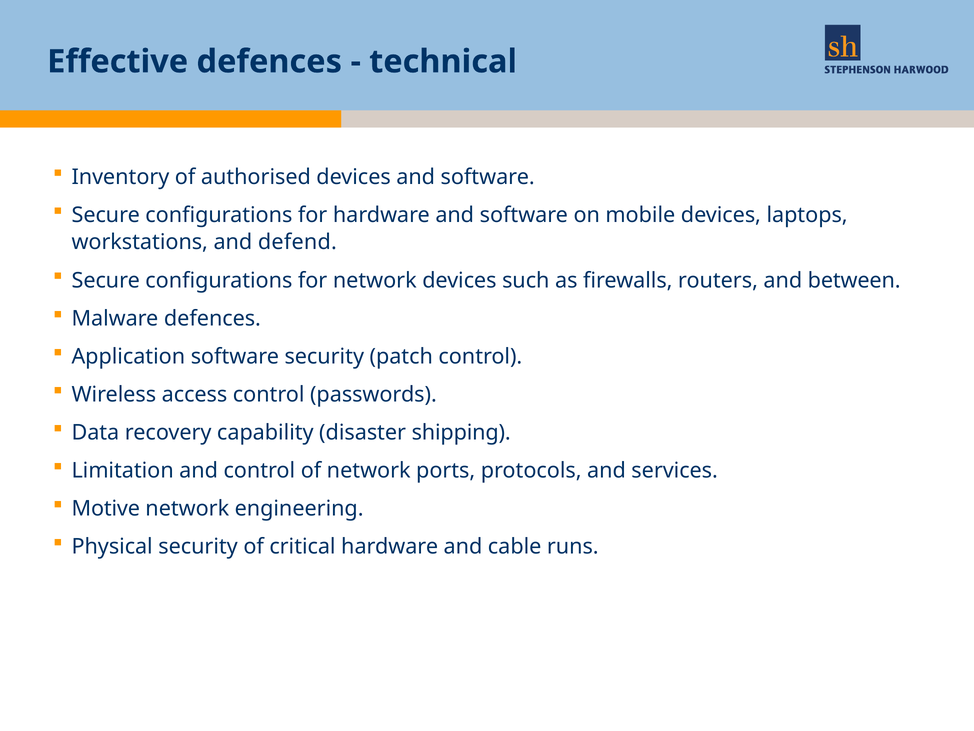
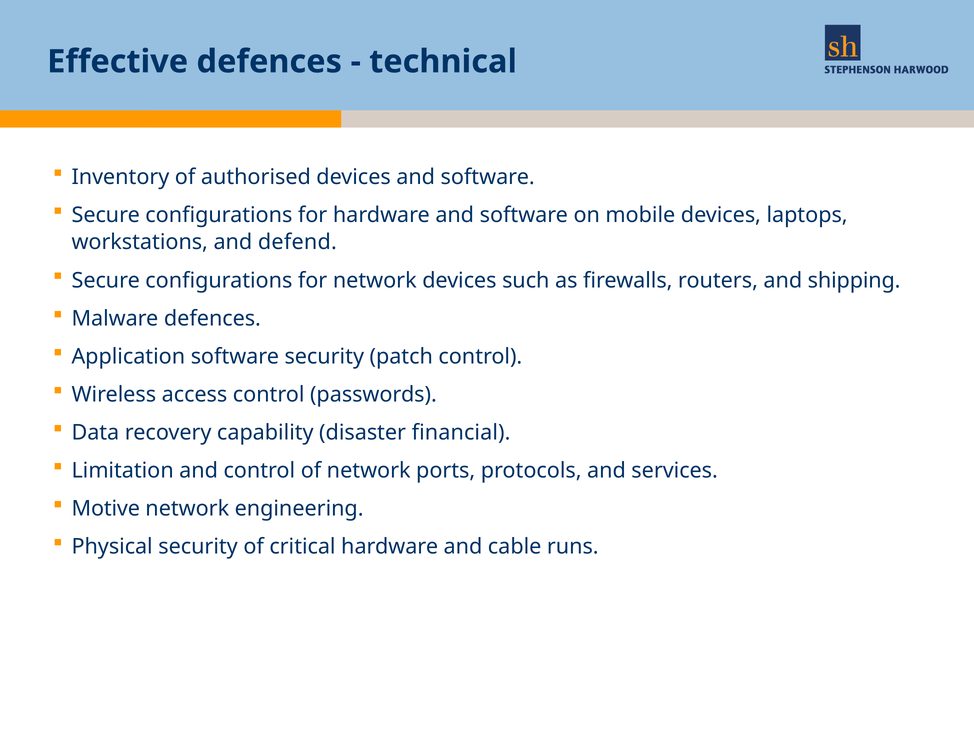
between: between -> shipping
shipping: shipping -> financial
